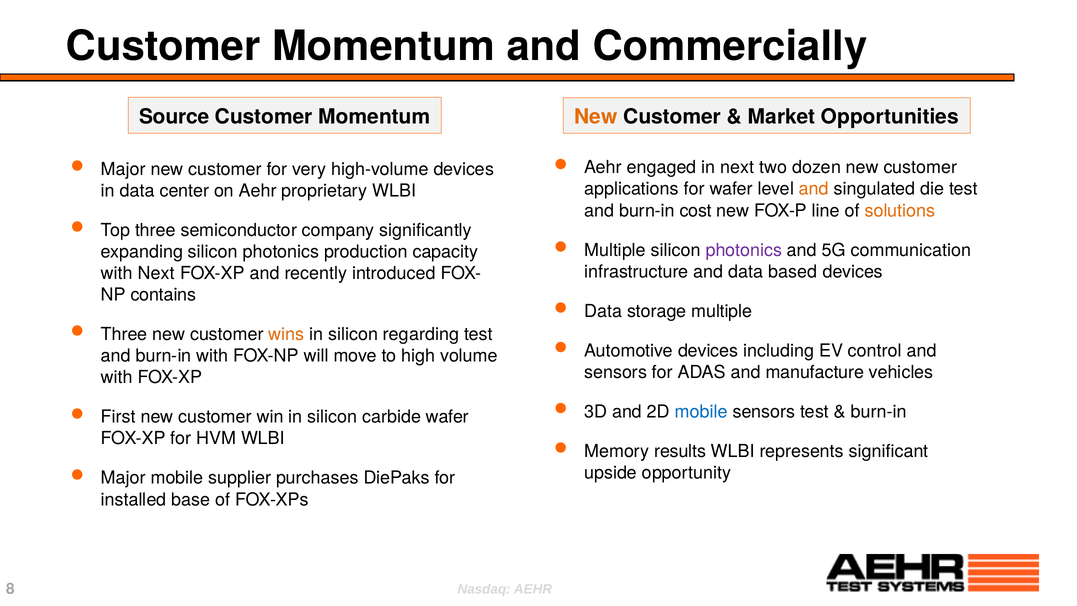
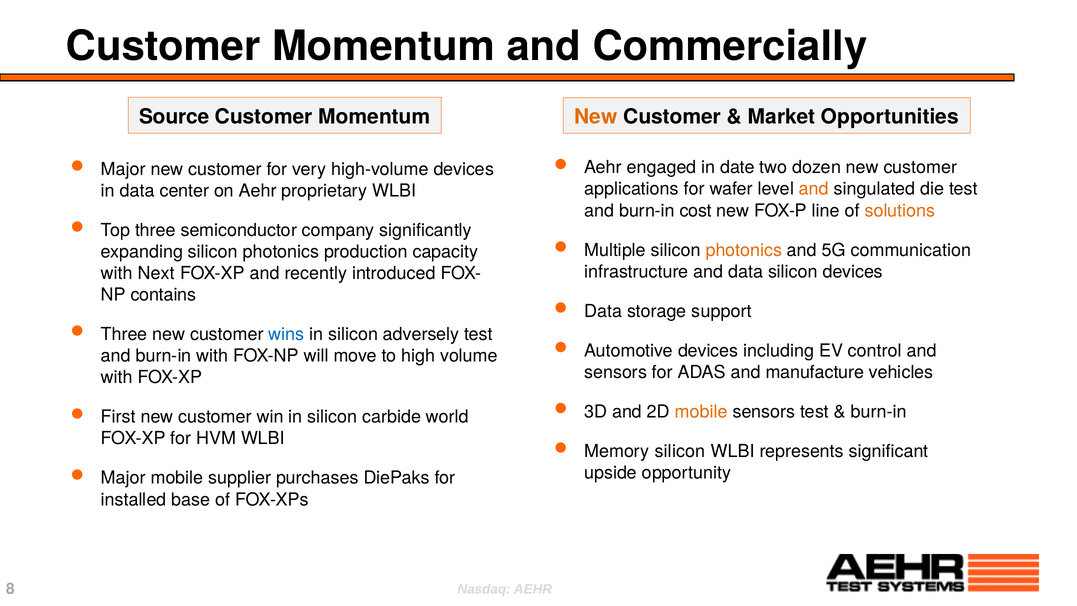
in next: next -> date
photonics at (744, 250) colour: purple -> orange
data based: based -> silicon
storage multiple: multiple -> support
wins colour: orange -> blue
regarding: regarding -> adversely
mobile at (701, 412) colour: blue -> orange
carbide wafer: wafer -> world
Memory results: results -> silicon
